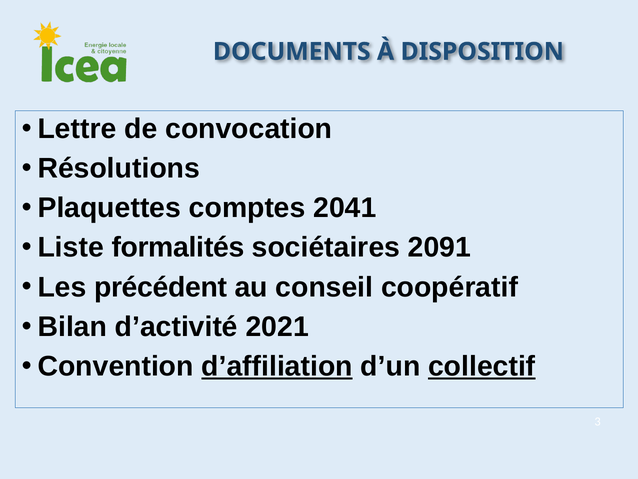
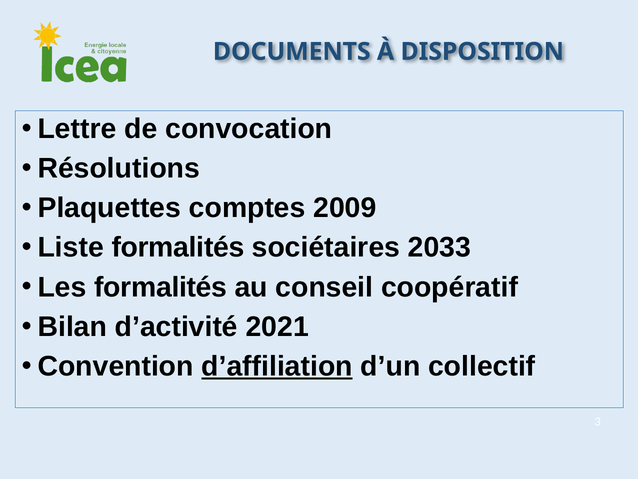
2041: 2041 -> 2009
2091: 2091 -> 2033
Les précédent: précédent -> formalités
collectif underline: present -> none
